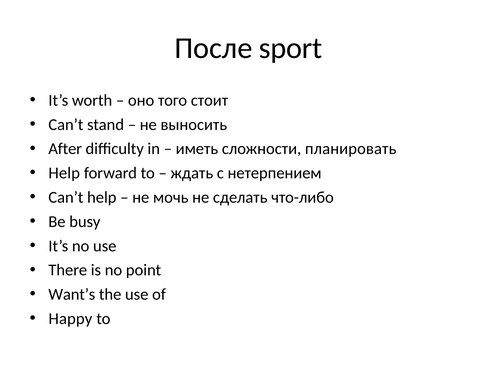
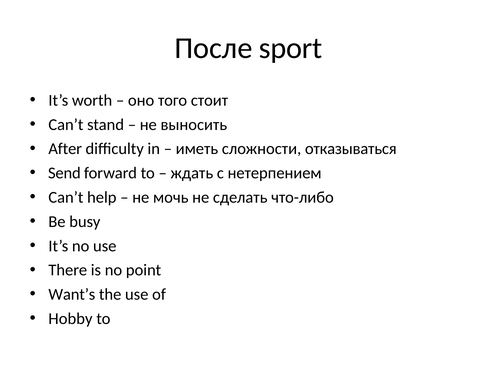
планировать: планировать -> отказываться
Help at (64, 173): Help -> Send
Happy: Happy -> Hobby
